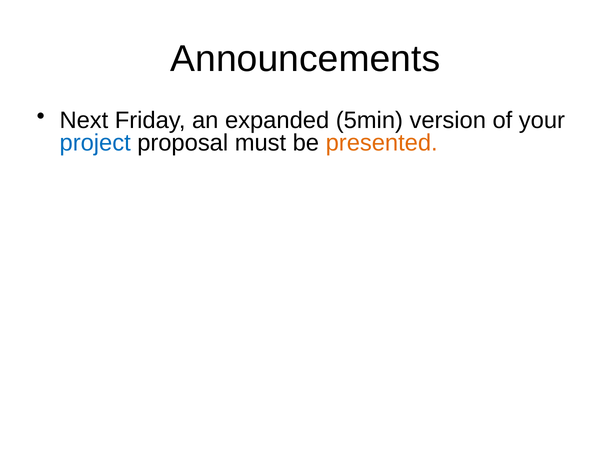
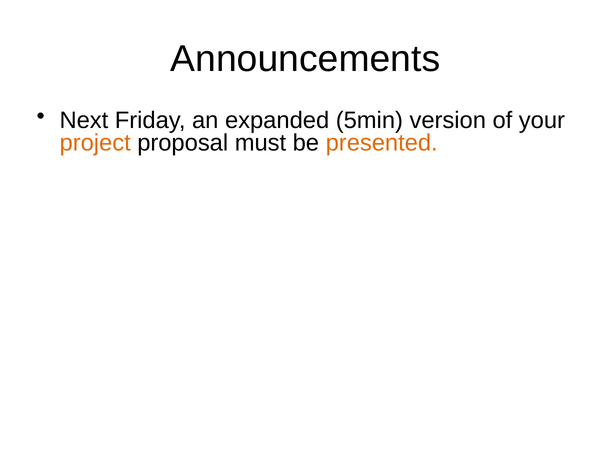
project colour: blue -> orange
